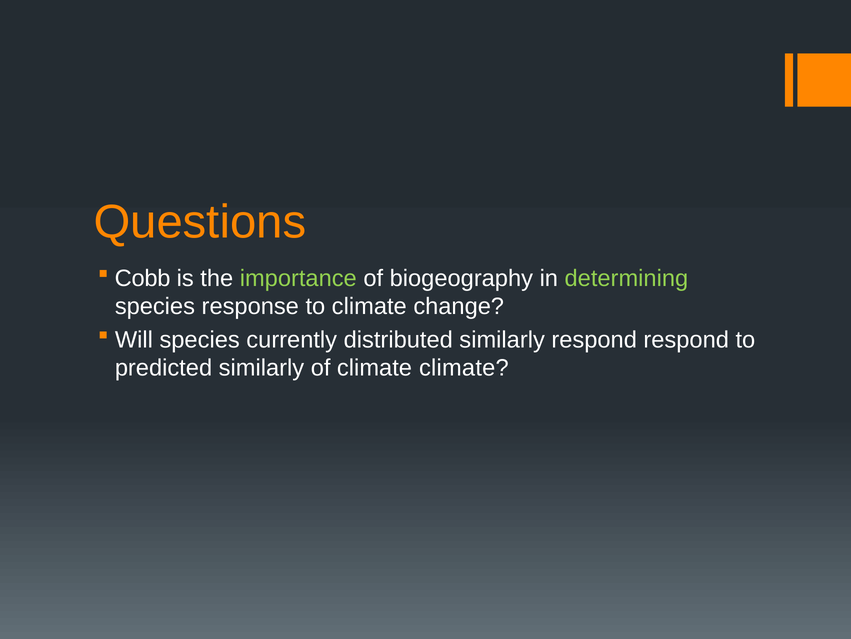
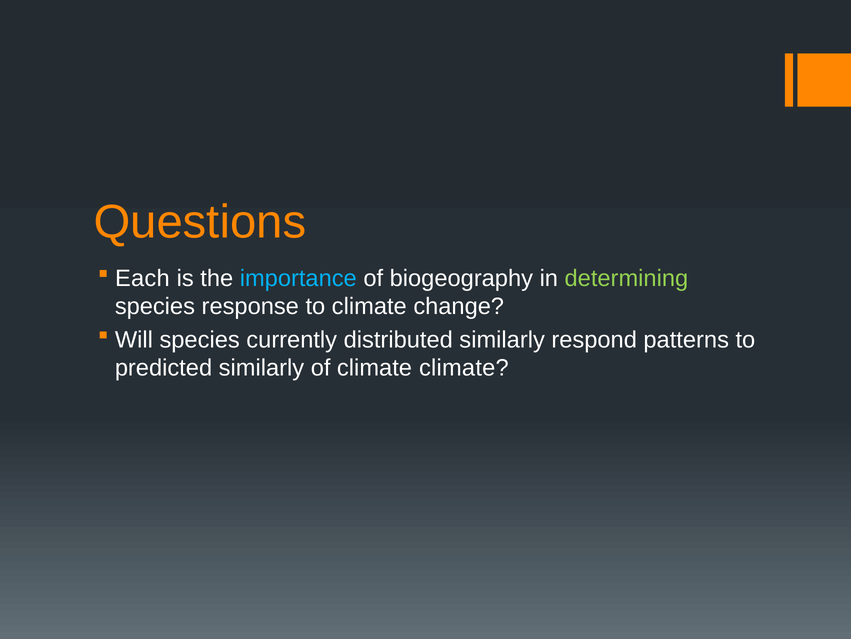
Cobb: Cobb -> Each
importance colour: light green -> light blue
respond respond: respond -> patterns
